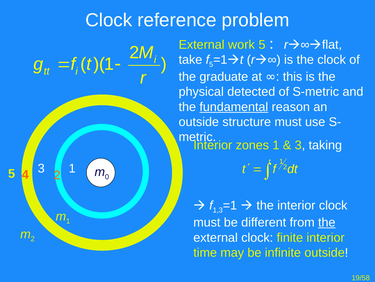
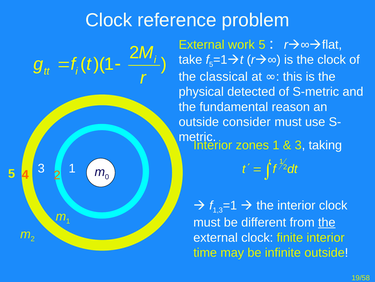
graduate: graduate -> classical
fundamental underline: present -> none
structure: structure -> consider
